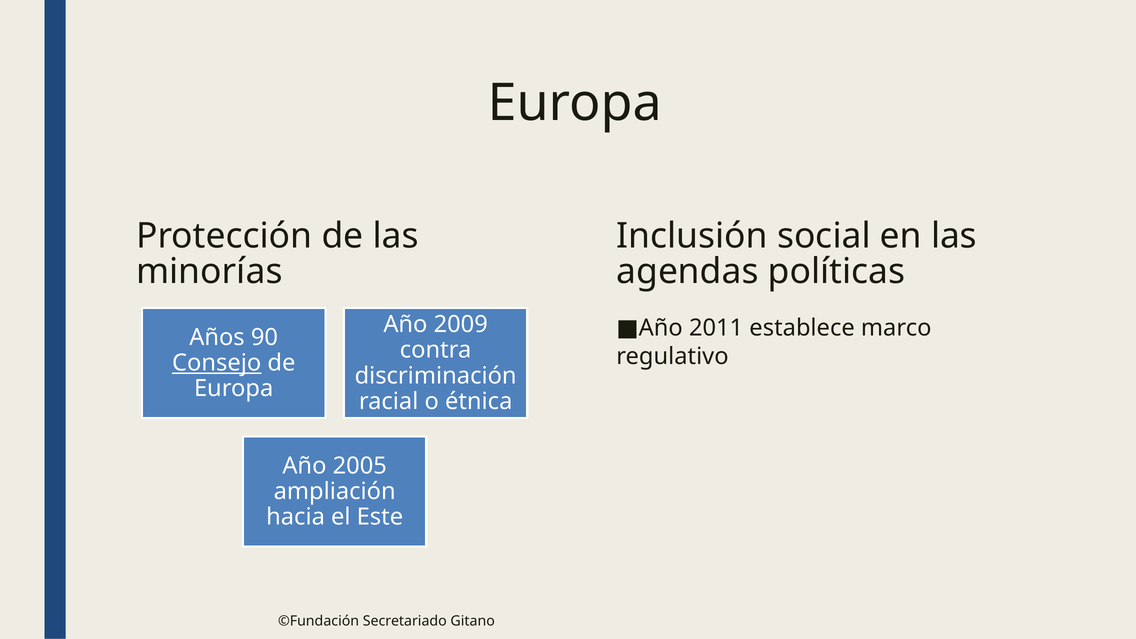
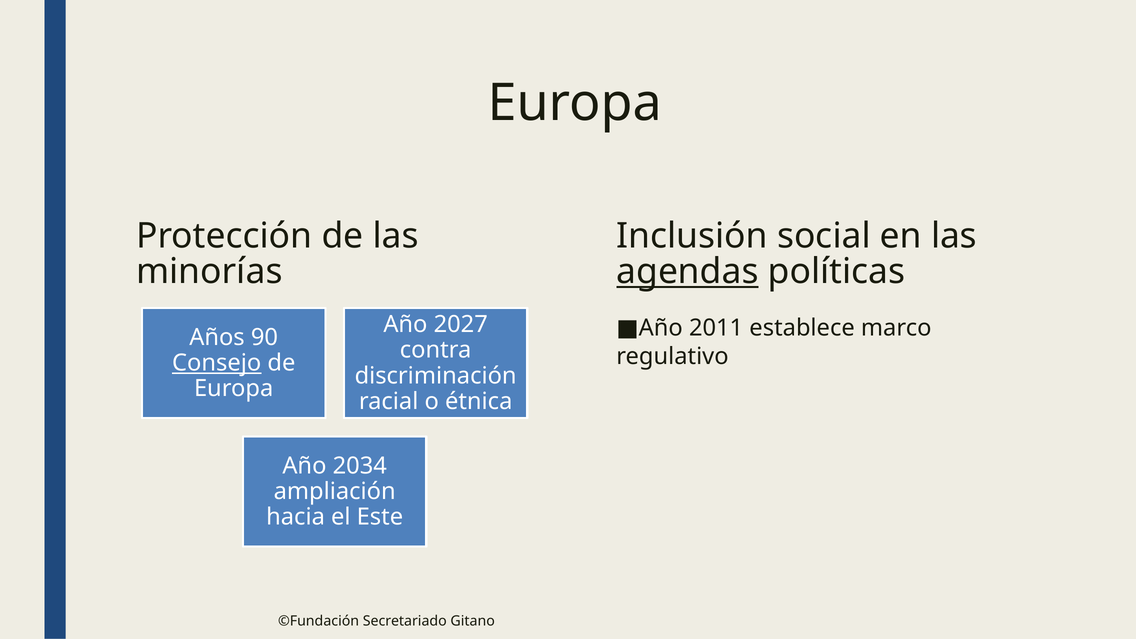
agendas underline: none -> present
2009: 2009 -> 2027
2005: 2005 -> 2034
